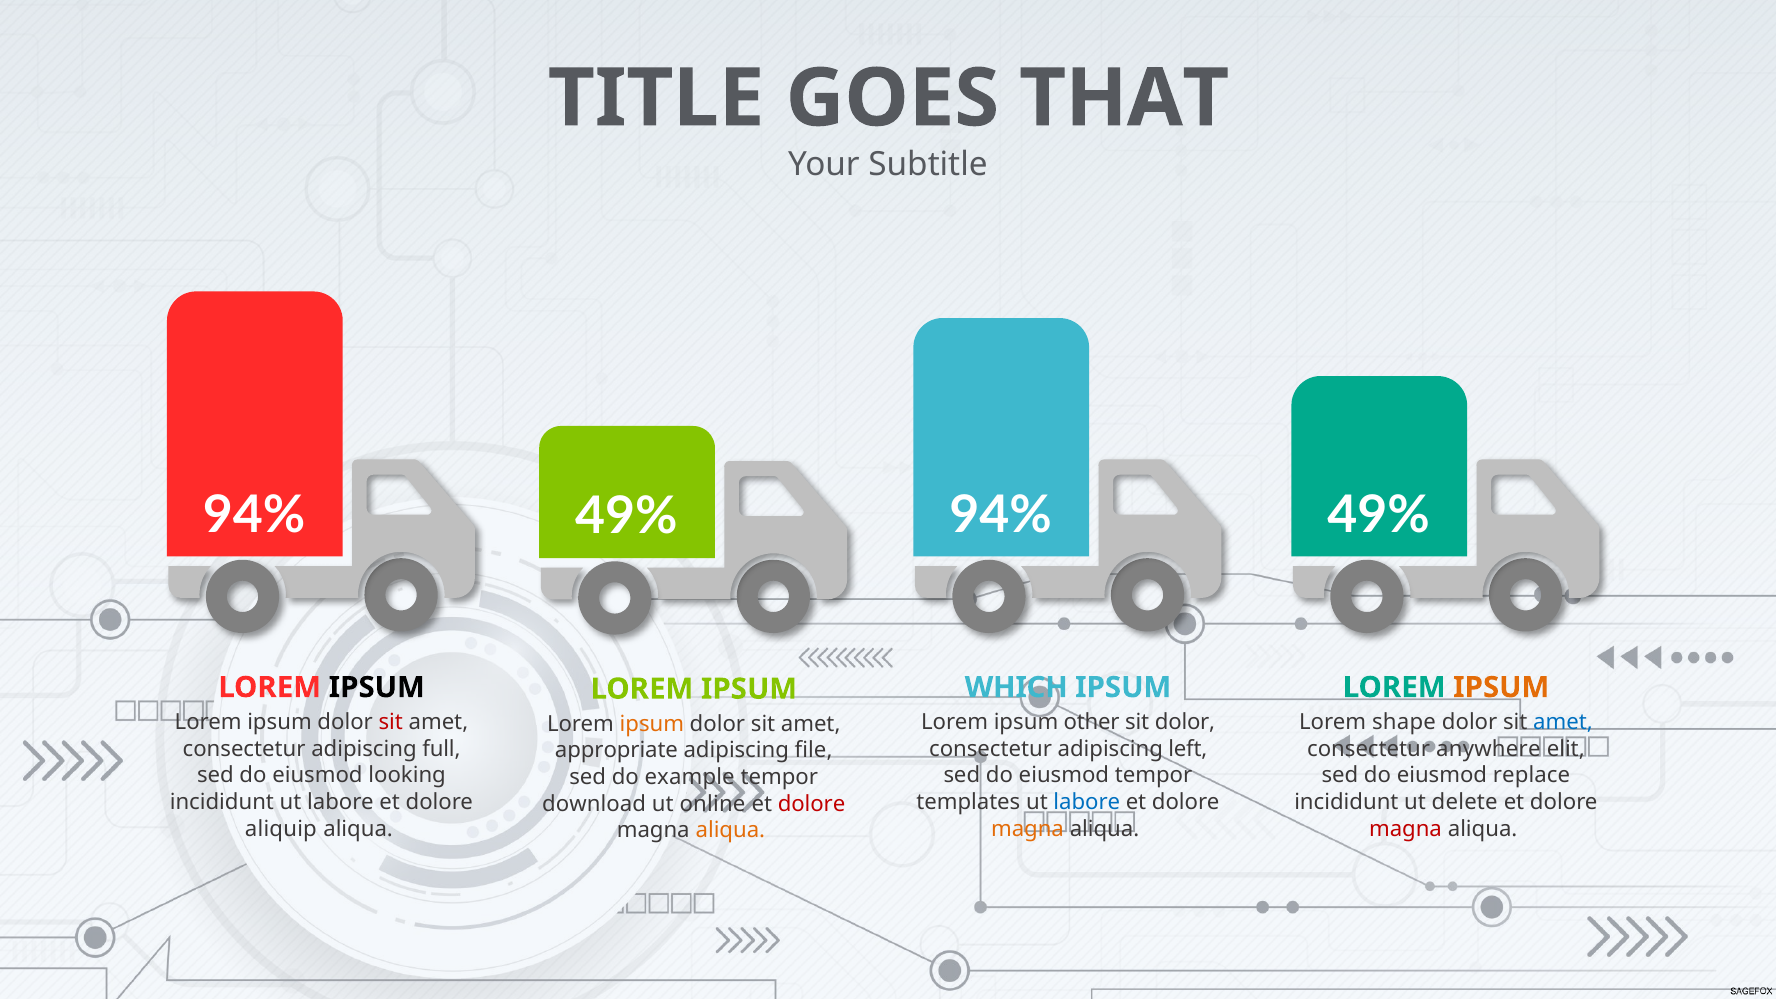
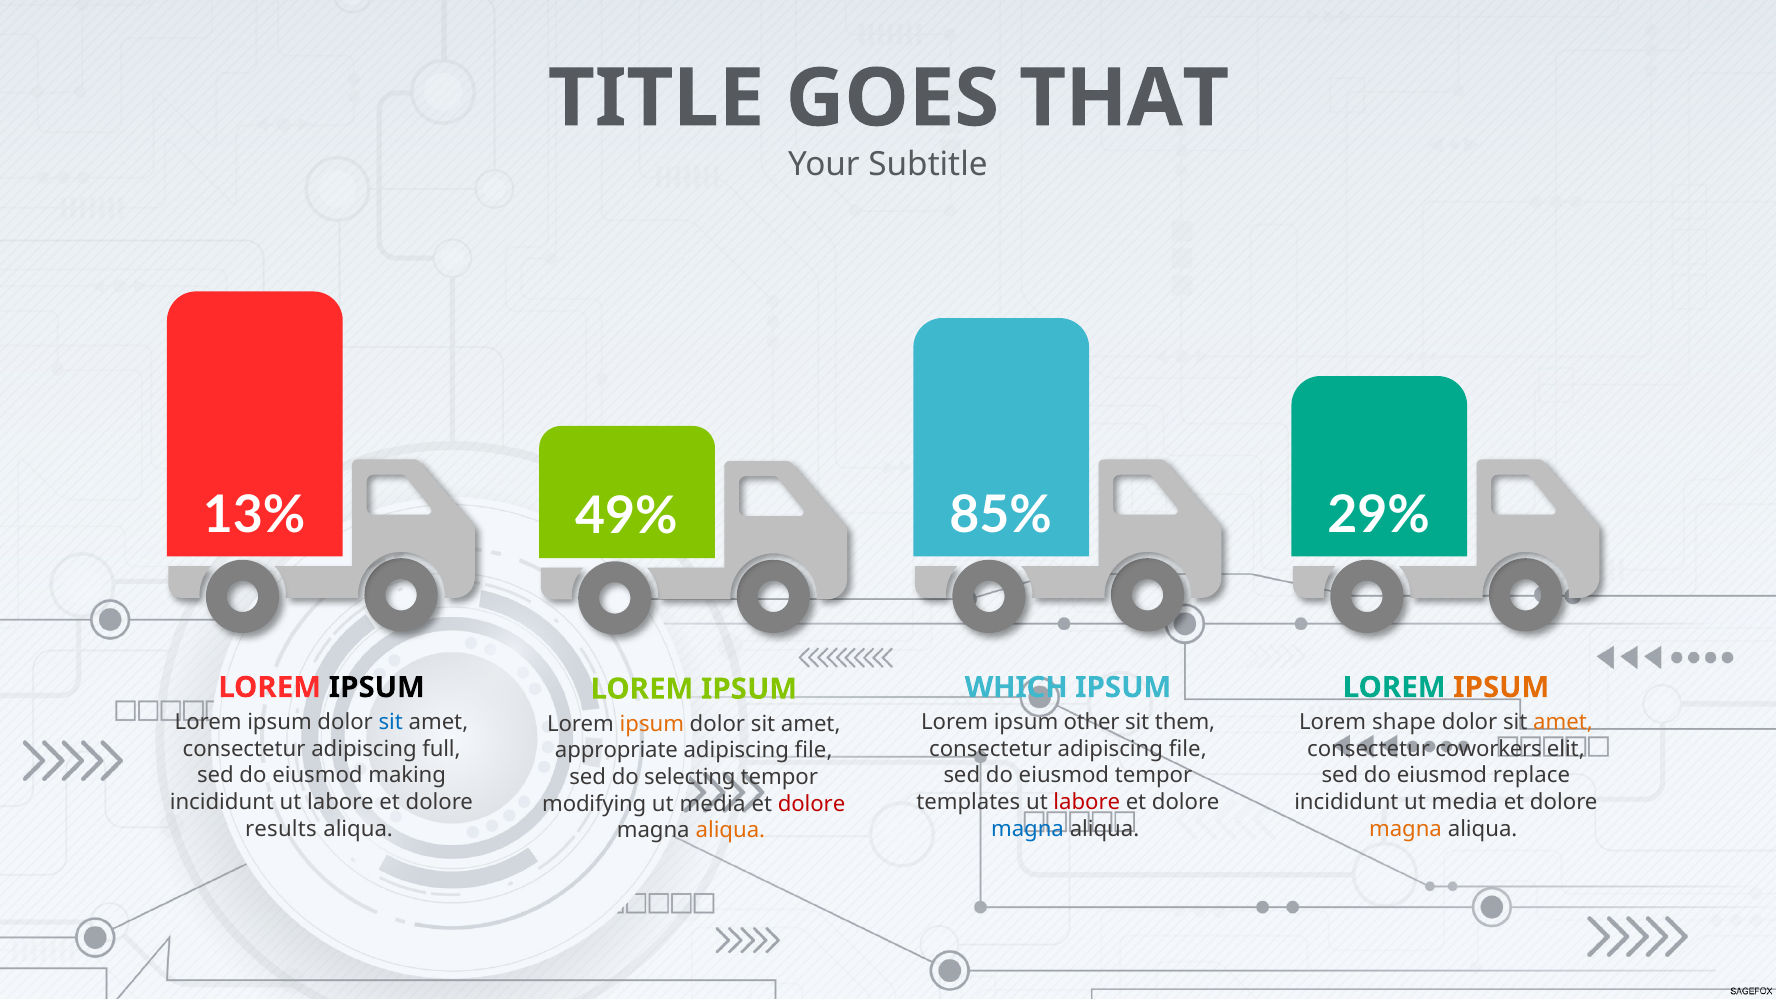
94% at (254, 515): 94% -> 13%
94% at (1000, 515): 94% -> 85%
49% at (1379, 515): 49% -> 29%
sit at (391, 722) colour: red -> blue
sit dolor: dolor -> them
amet at (1563, 722) colour: blue -> orange
consectetur adipiscing left: left -> file
anywhere: anywhere -> coworkers
looking: looking -> making
example: example -> selecting
labore at (1087, 802) colour: blue -> red
incididunt ut delete: delete -> media
download: download -> modifying
online at (713, 804): online -> media
aliquip: aliquip -> results
magna at (1027, 829) colour: orange -> blue
magna at (1406, 829) colour: red -> orange
